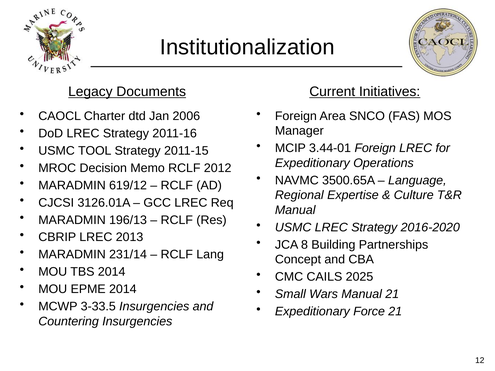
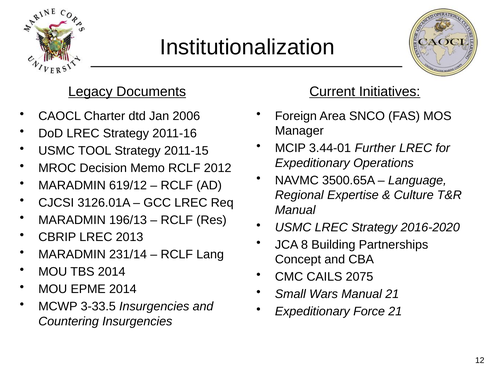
3.44-01 Foreign: Foreign -> Further
2025: 2025 -> 2075
